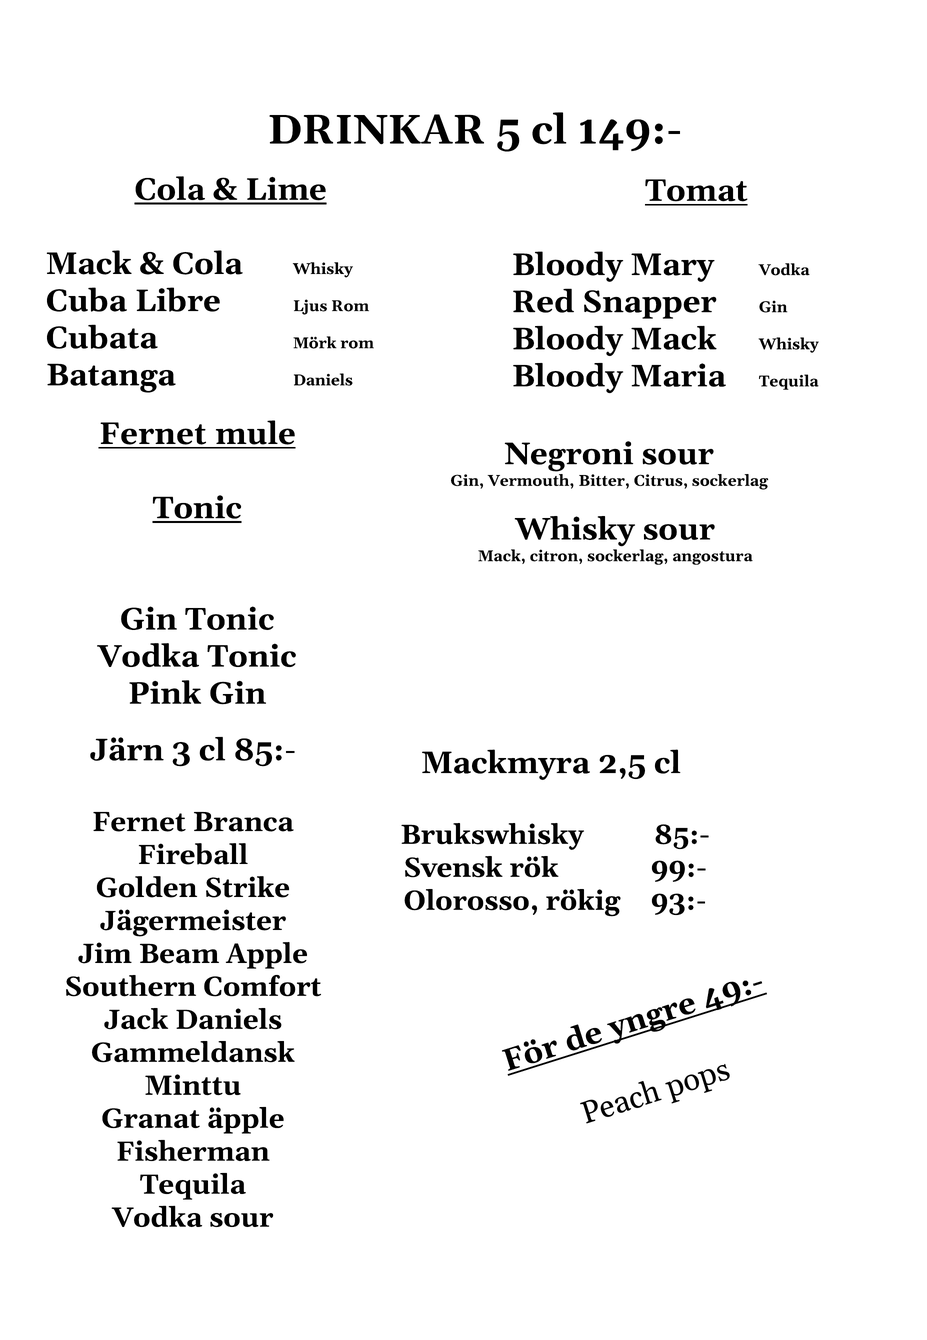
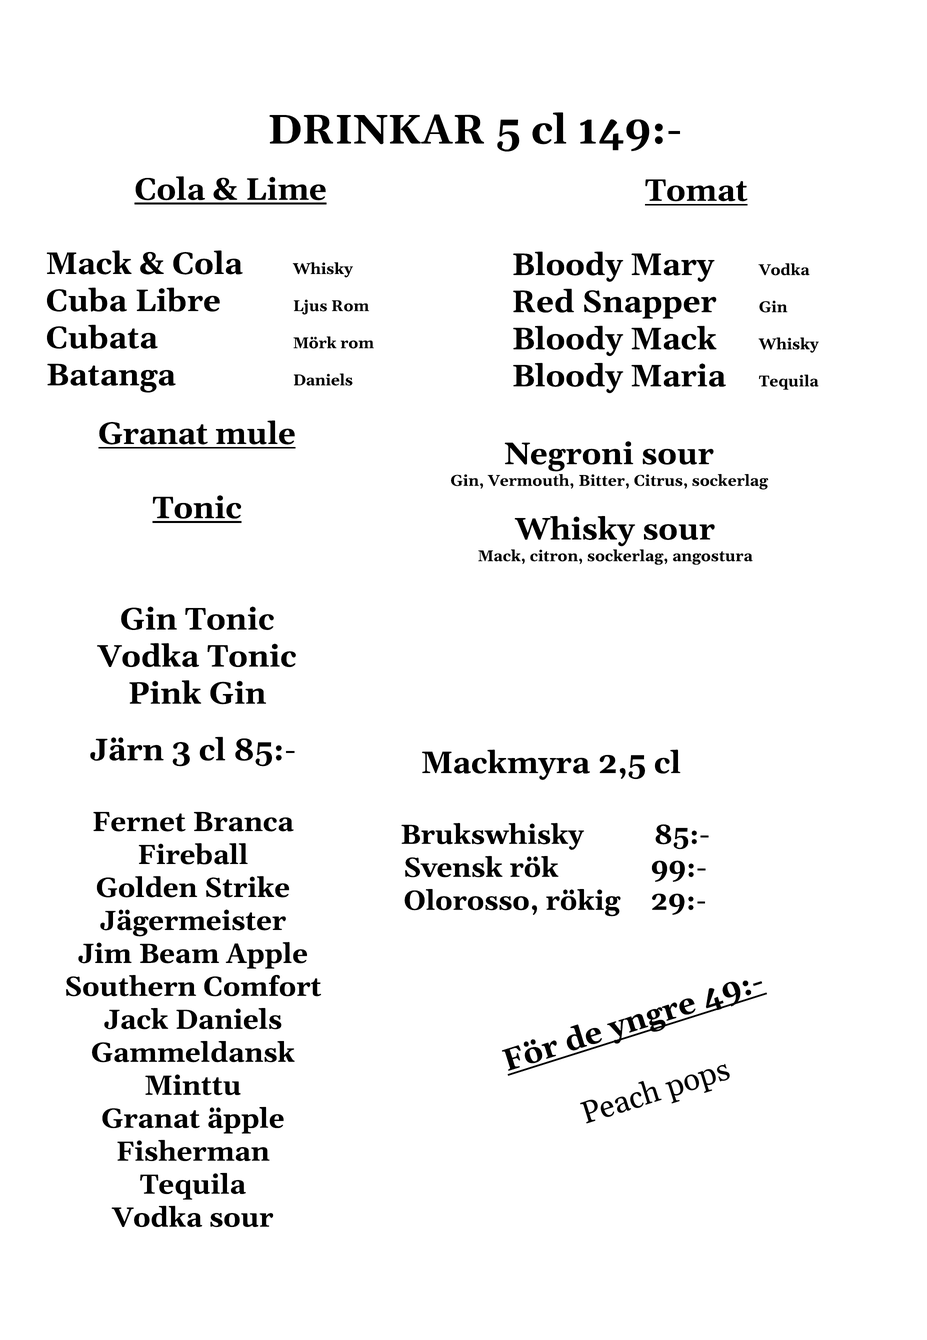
Fernet at (153, 433): Fernet -> Granat
93:-: 93:- -> 29:-
